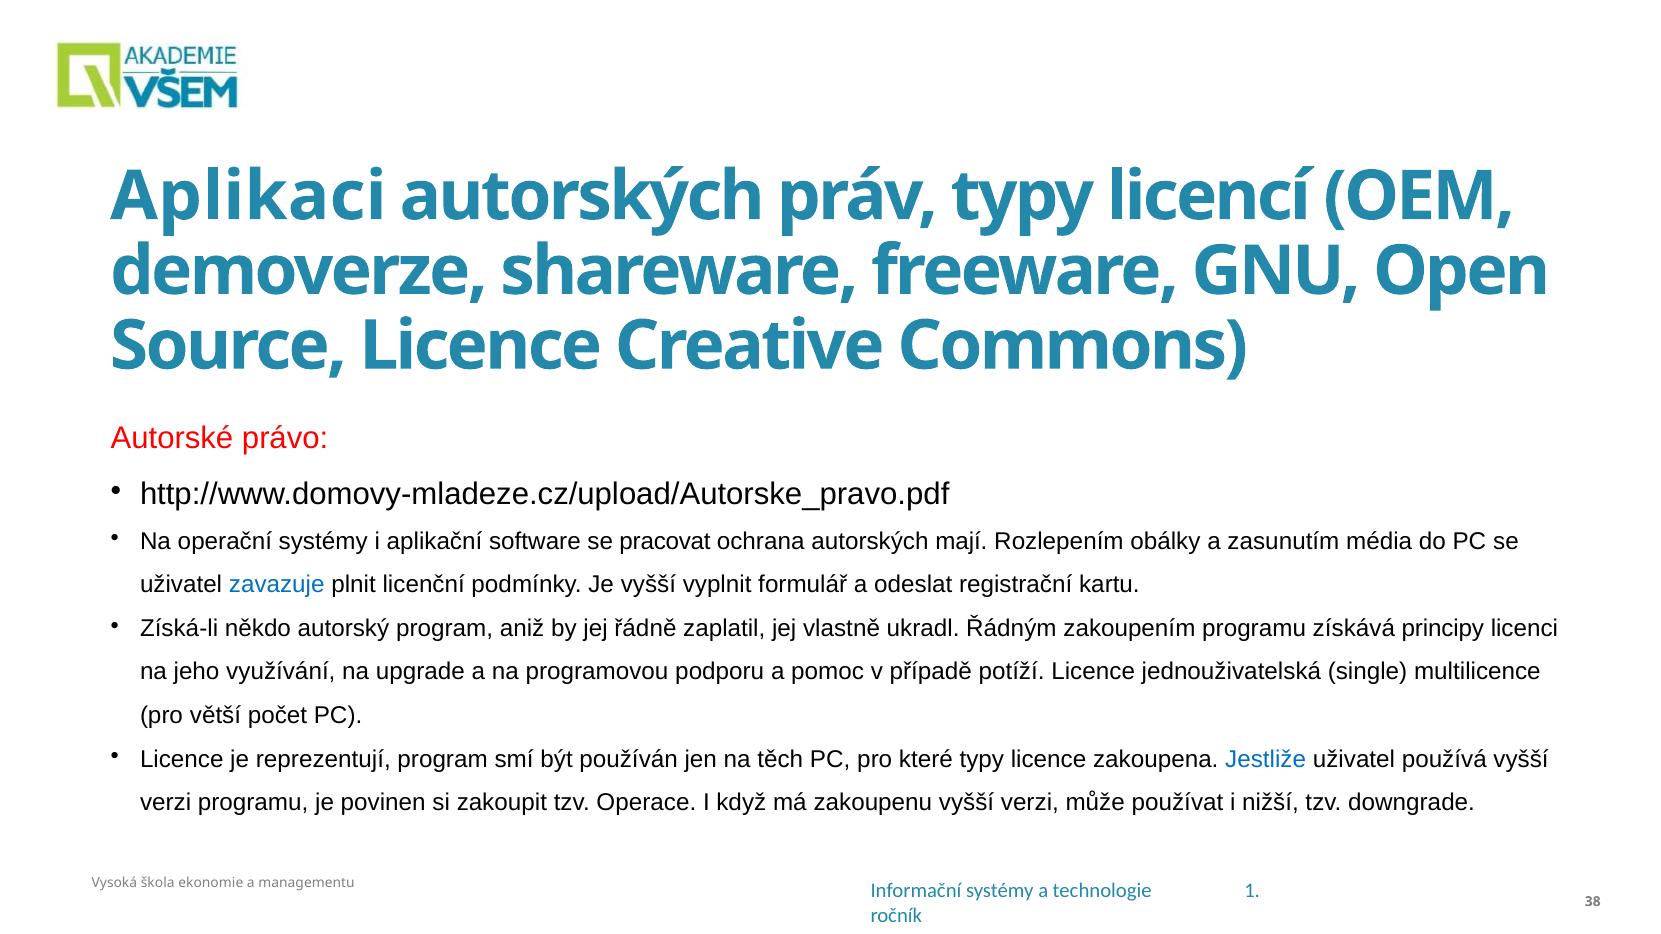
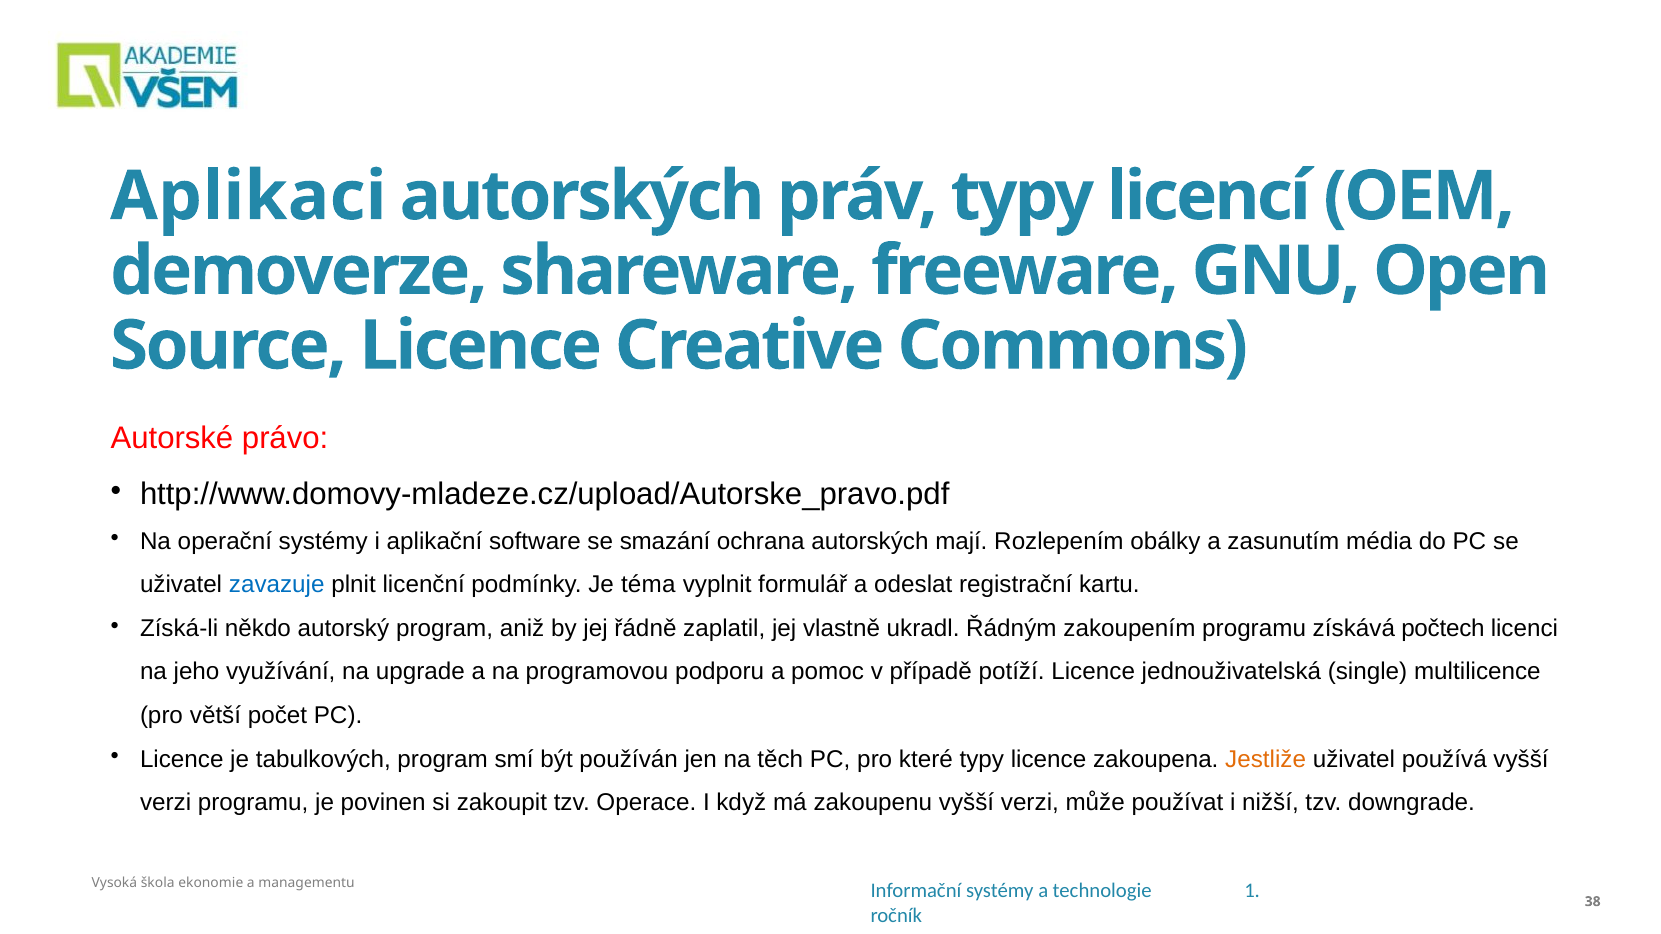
pracovat: pracovat -> smazání
Je vyšší: vyšší -> téma
principy: principy -> počtech
reprezentují: reprezentují -> tabulkových
Jestliže colour: blue -> orange
